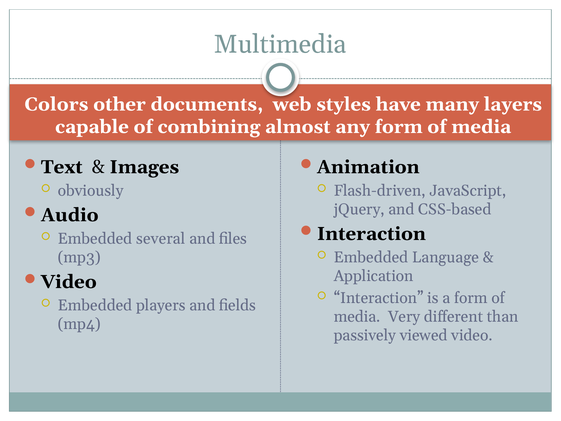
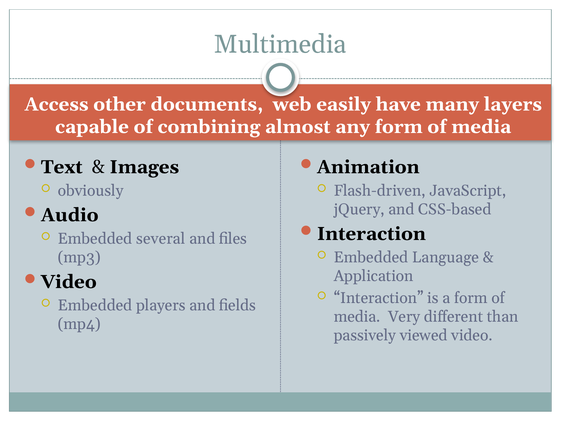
Colors: Colors -> Access
styles: styles -> easily
